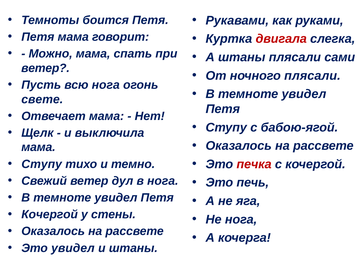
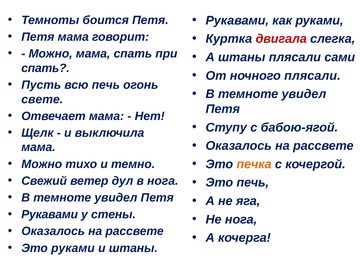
ветер at (45, 68): ветер -> спать
всю нога: нога -> печь
печка colour: red -> orange
Ступу at (42, 164): Ступу -> Можно
Кочергой at (50, 214): Кочергой -> Рукавами
Это увидел: увидел -> руками
